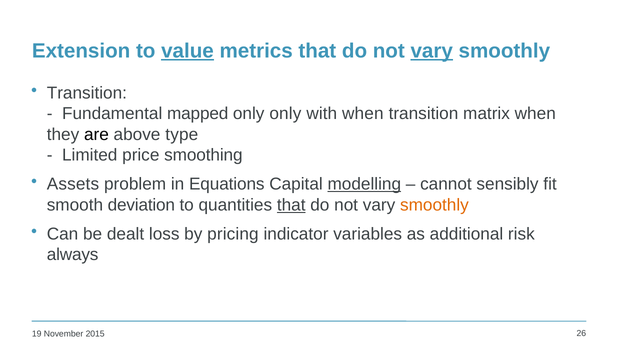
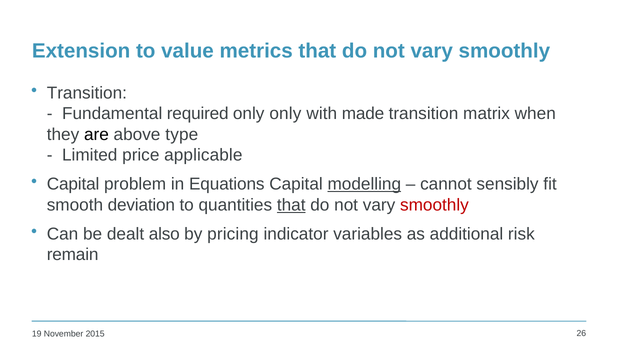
value underline: present -> none
vary at (432, 51) underline: present -> none
mapped: mapped -> required
with when: when -> made
smoothing: smoothing -> applicable
Assets at (73, 184): Assets -> Capital
smoothly at (434, 205) colour: orange -> red
loss: loss -> also
always: always -> remain
